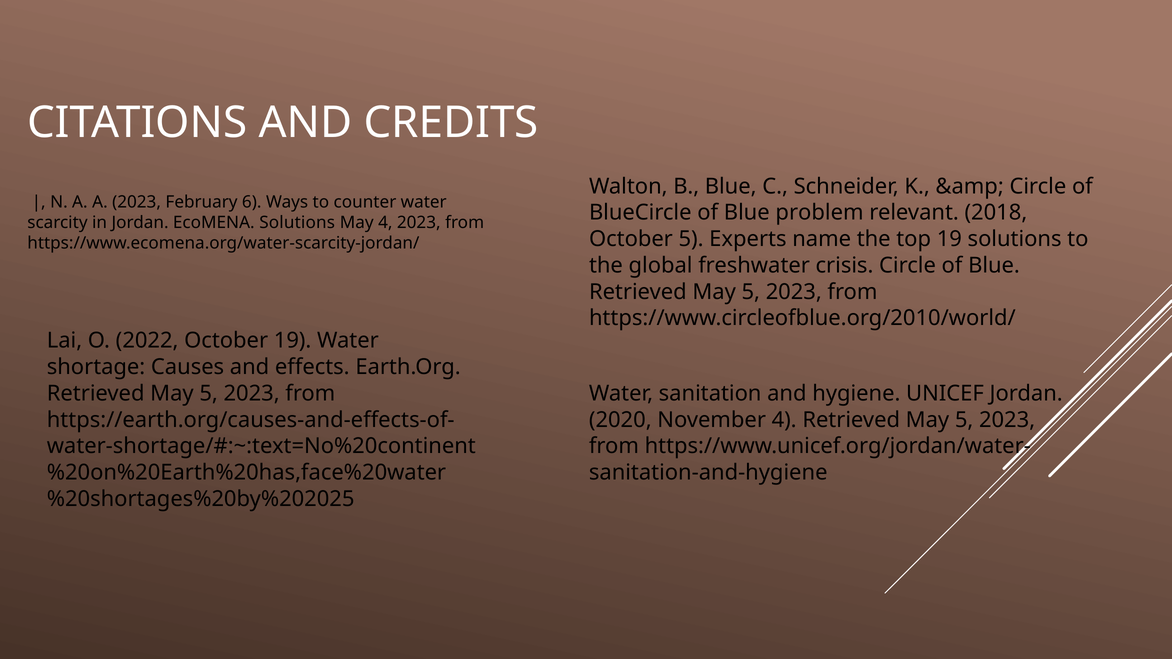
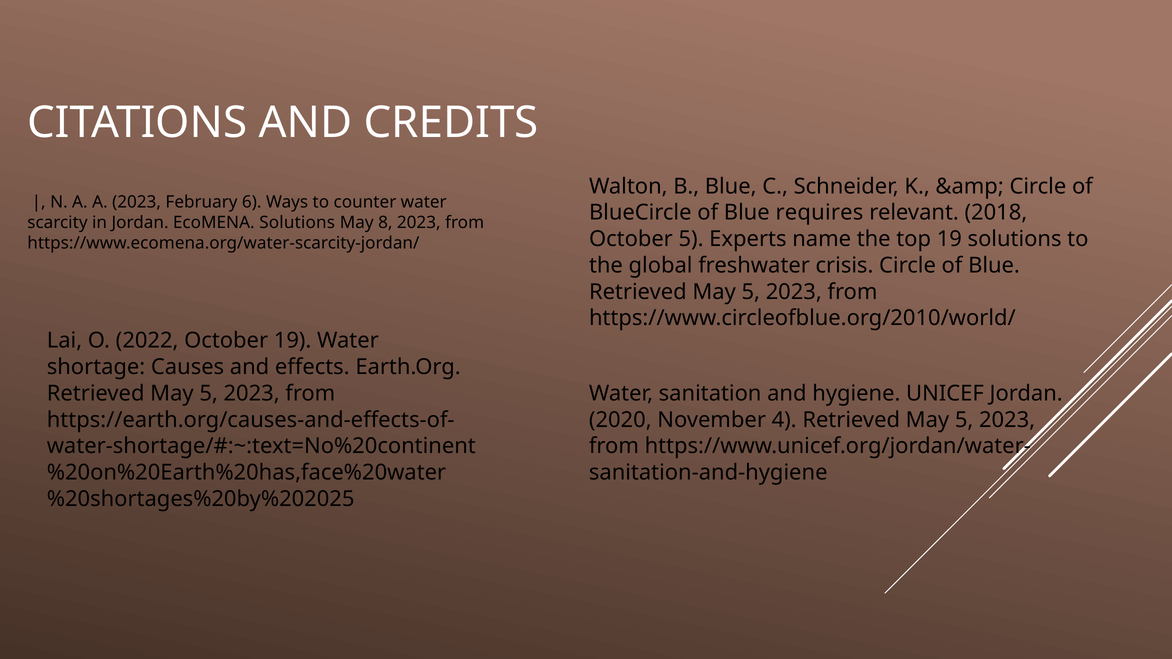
problem: problem -> requires
May 4: 4 -> 8
